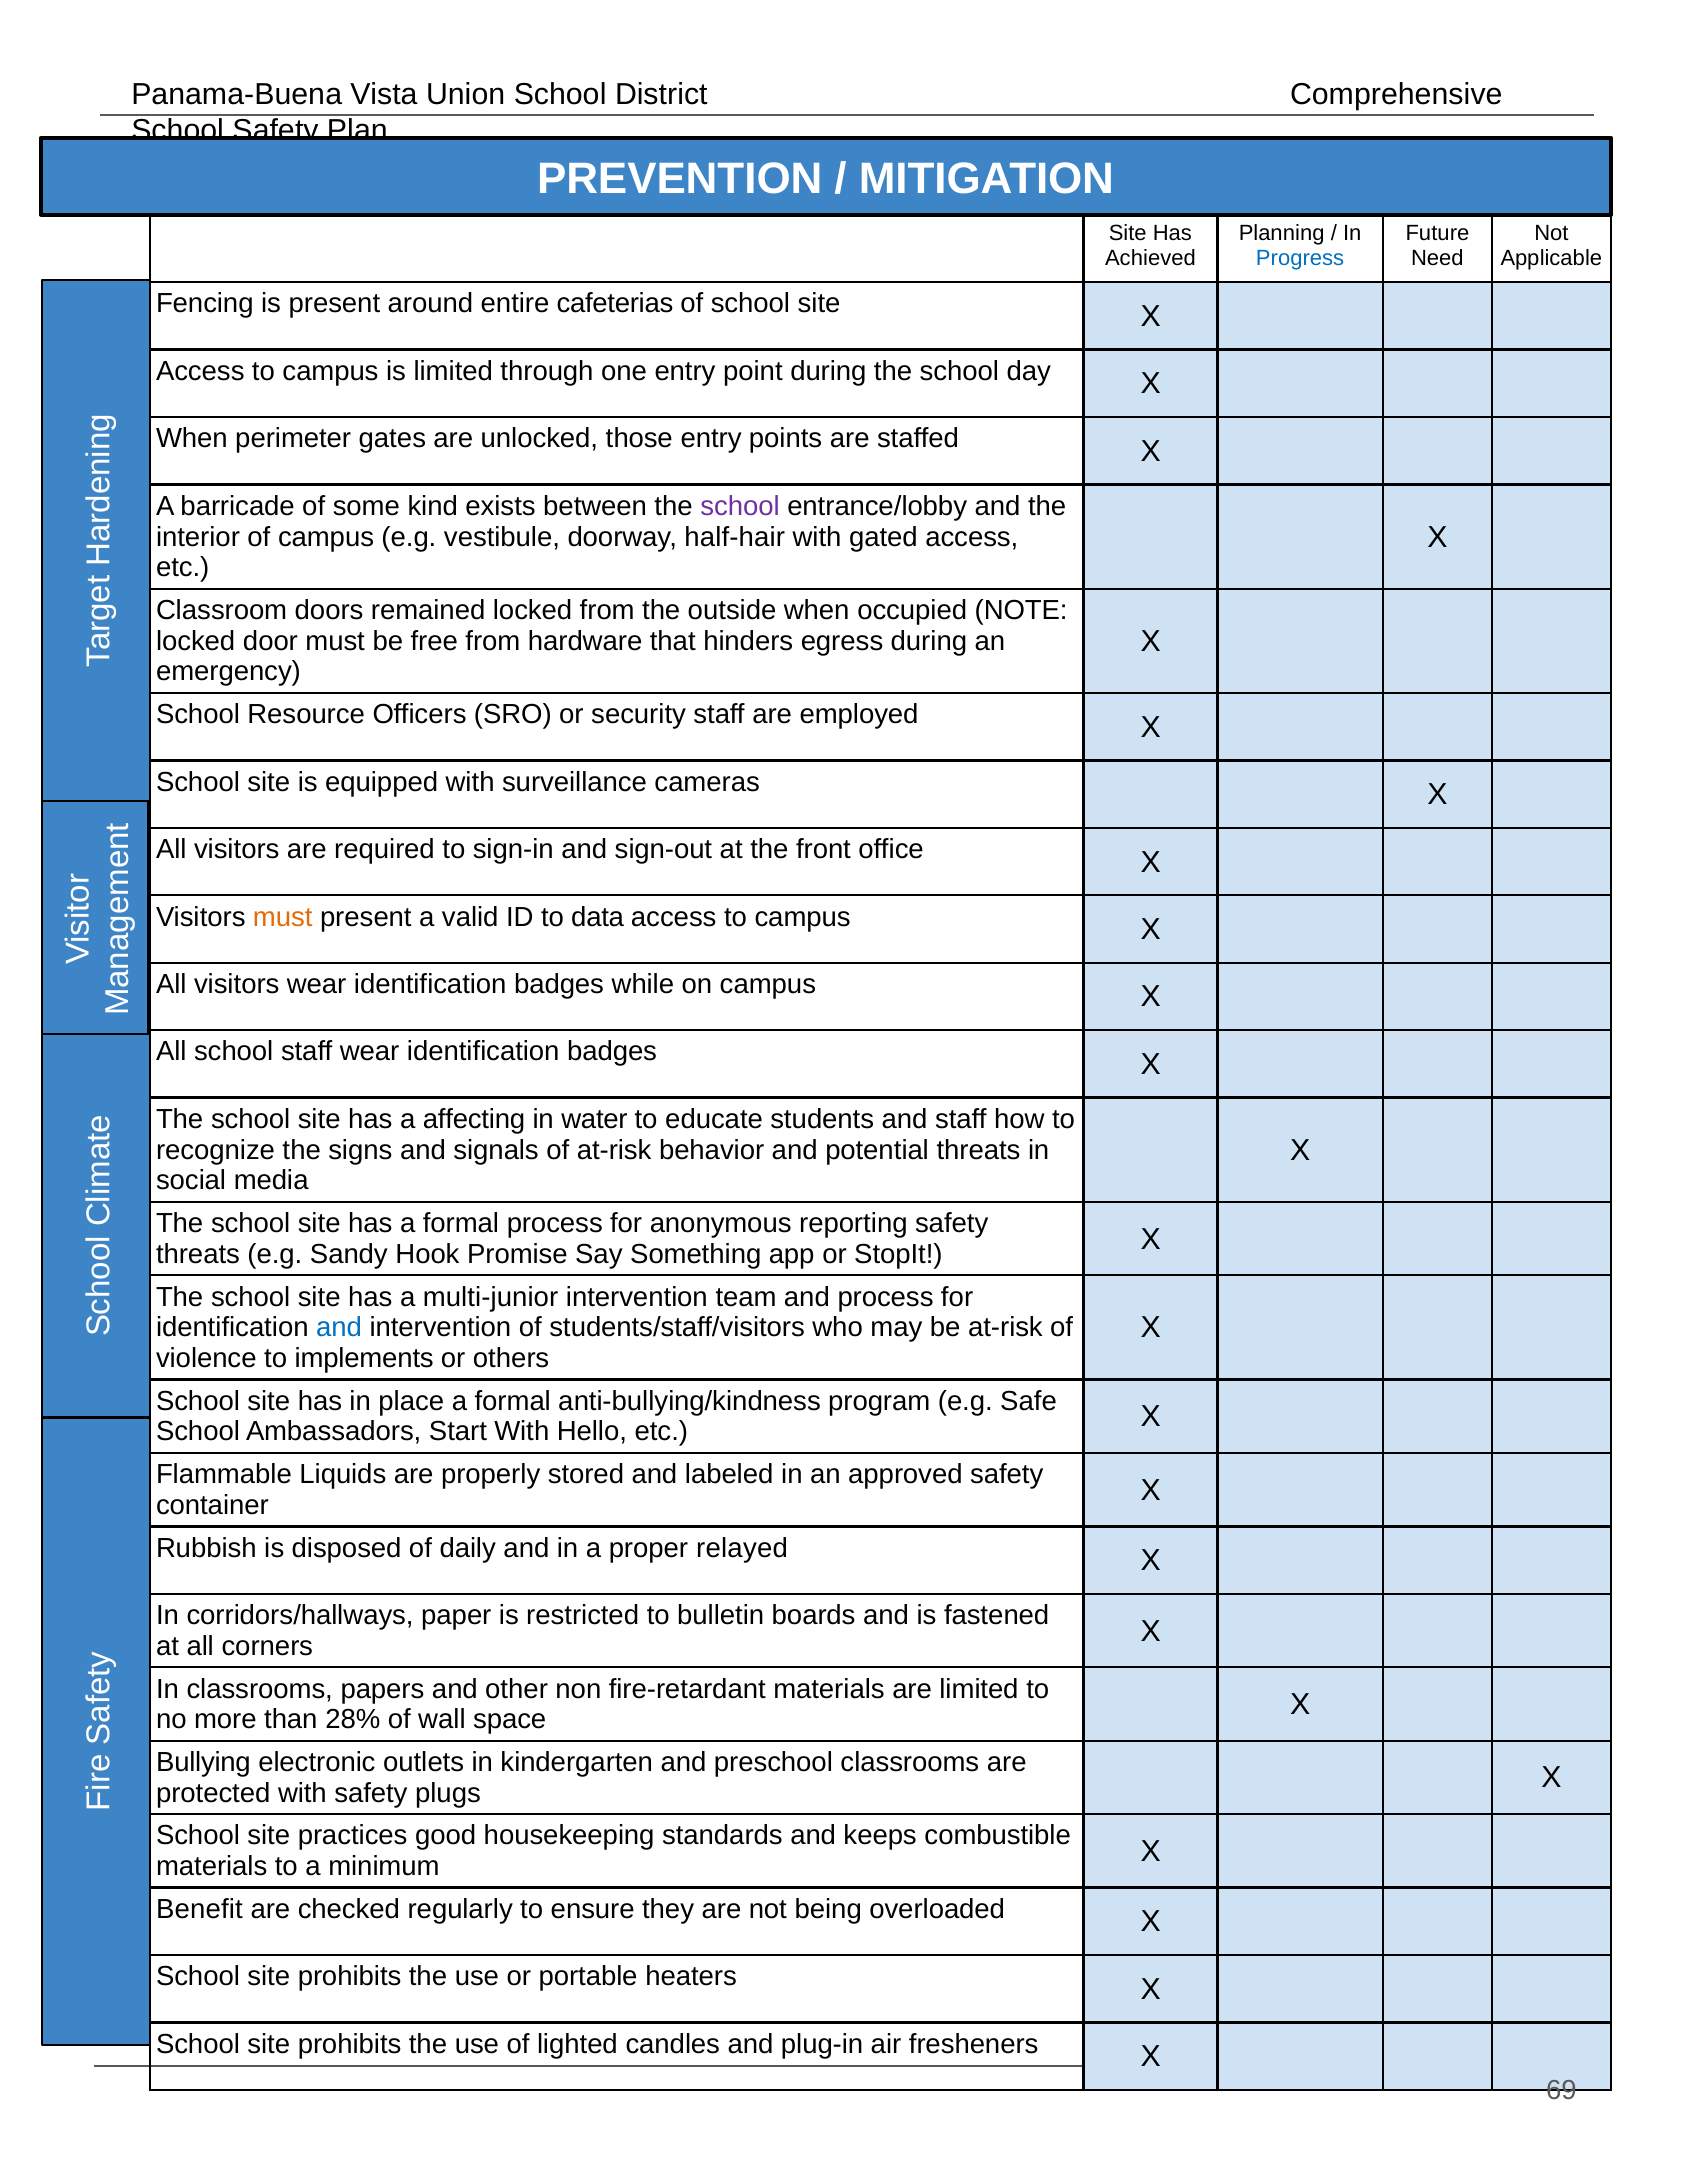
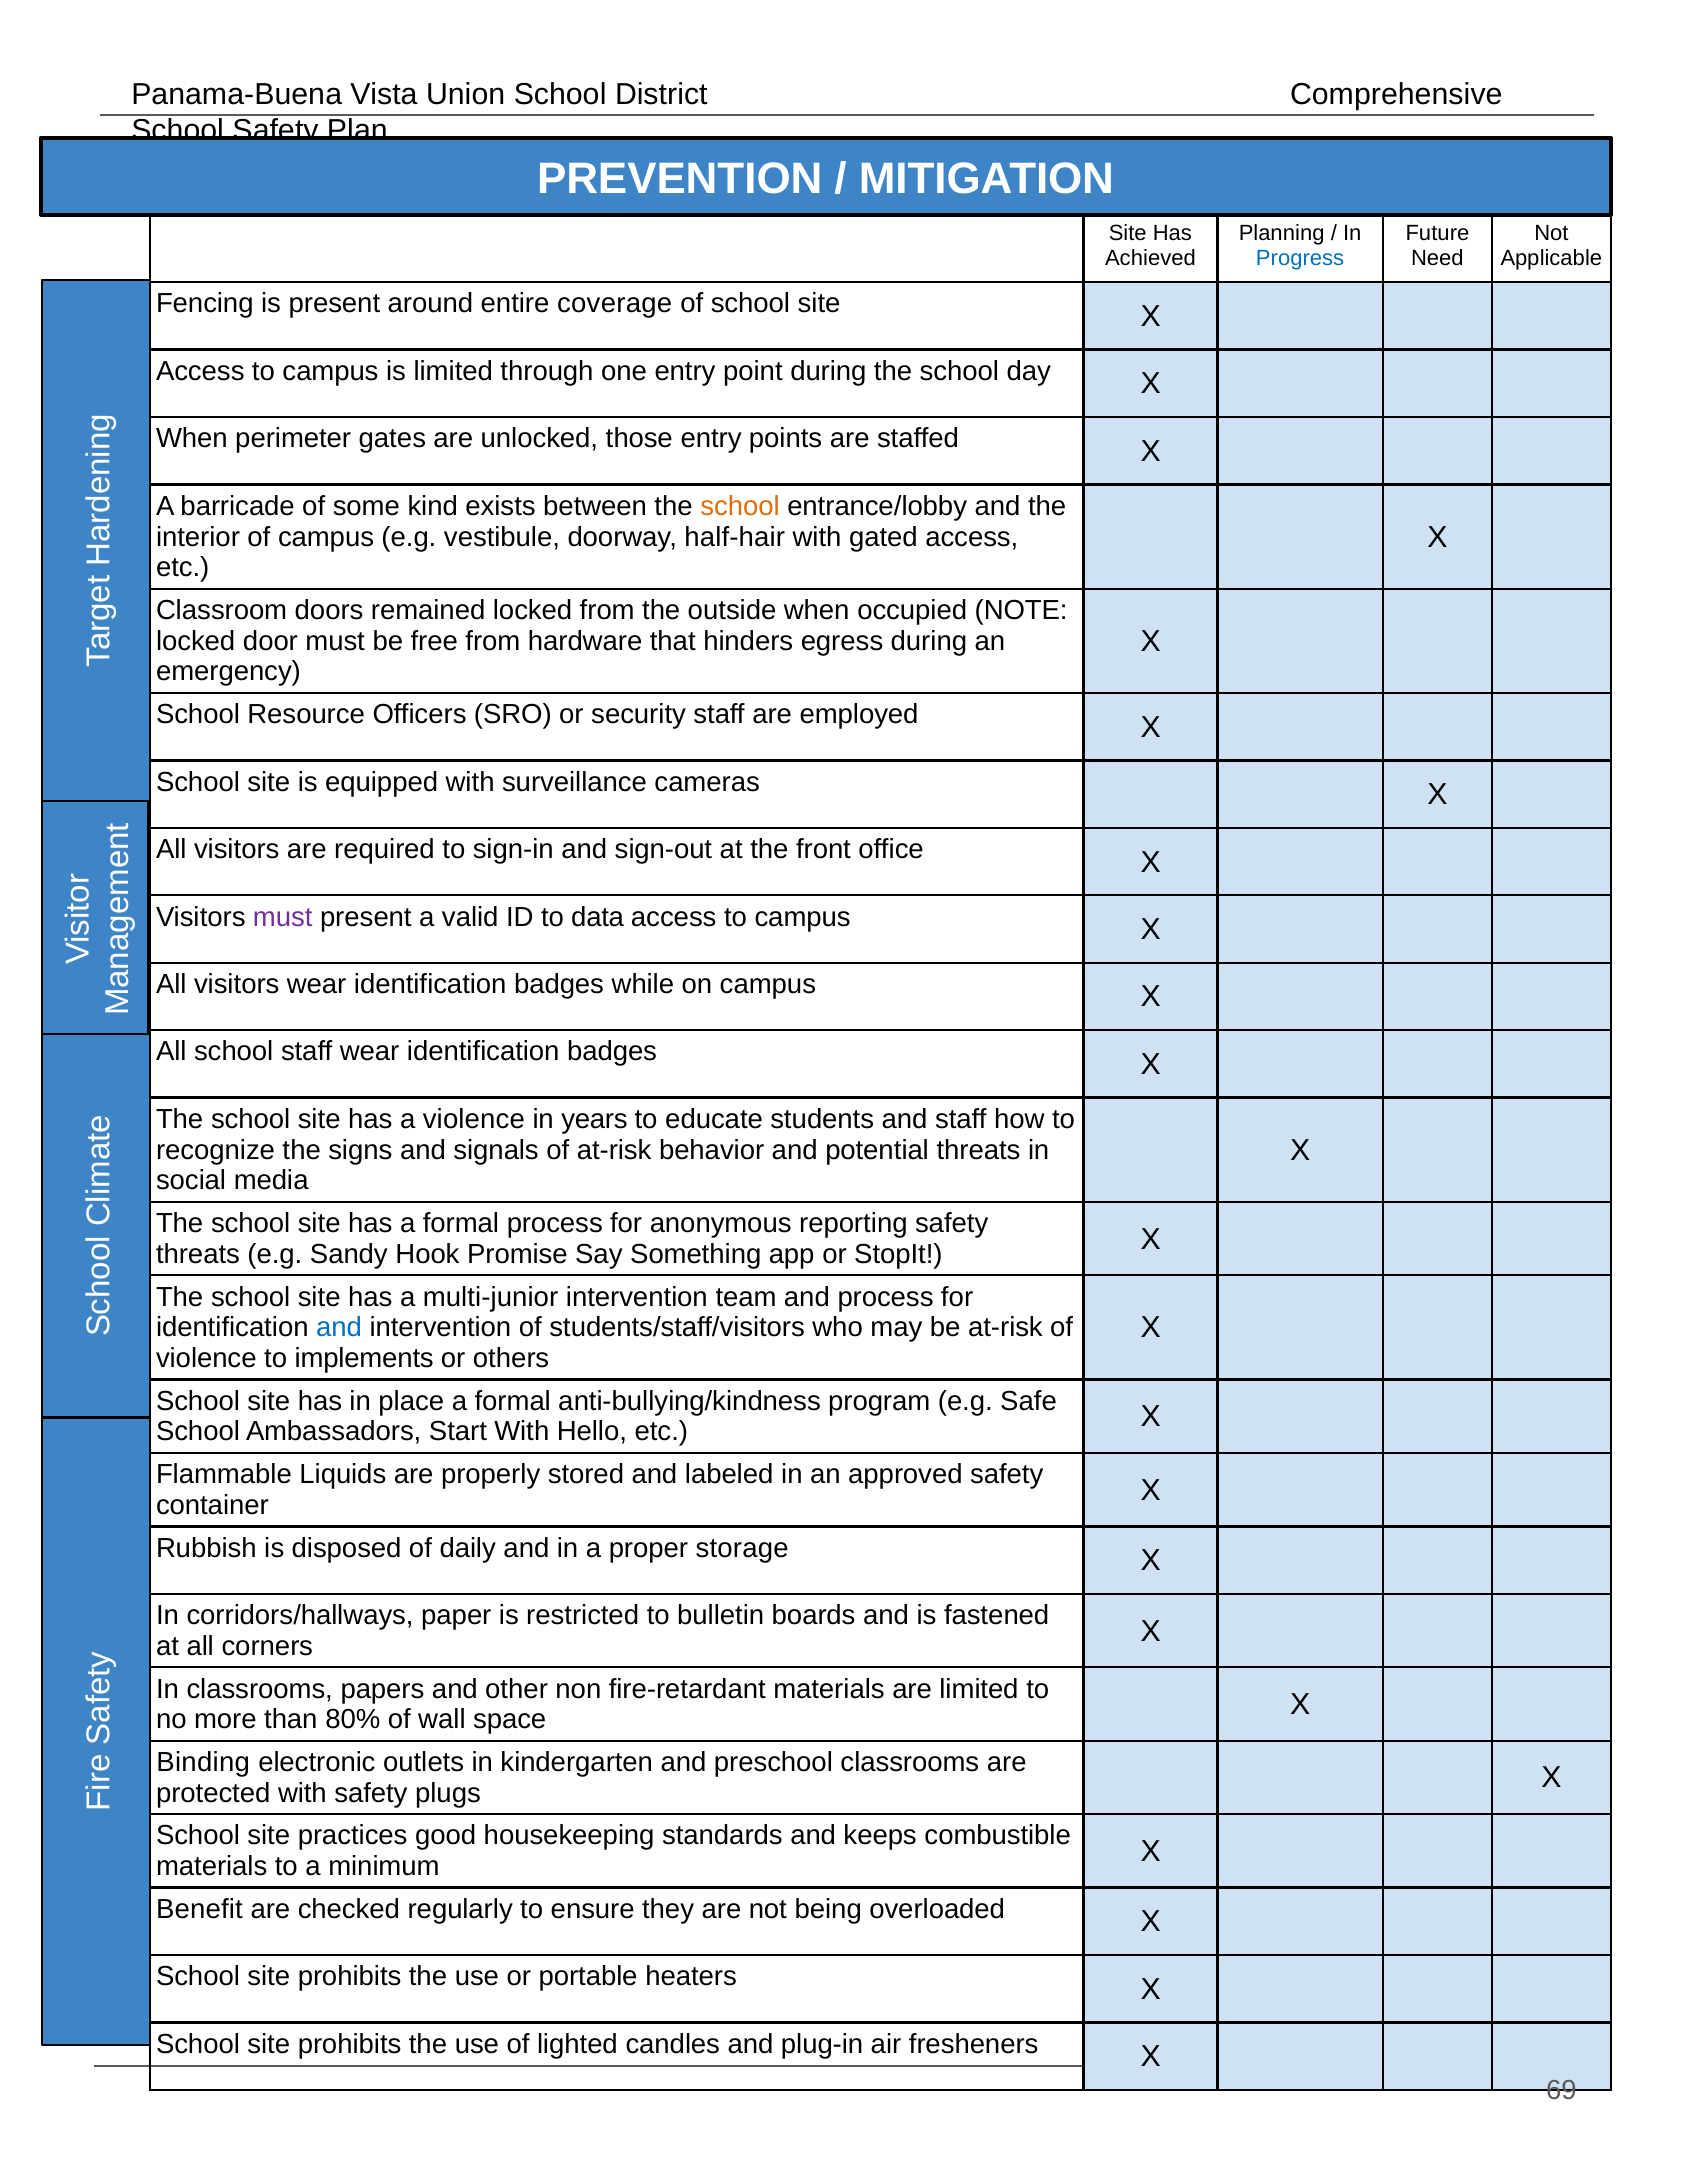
cafeterias: cafeterias -> coverage
school at (740, 506) colour: purple -> orange
must at (283, 917) colour: orange -> purple
a affecting: affecting -> violence
water: water -> years
relayed: relayed -> storage
28%: 28% -> 80%
Bullying: Bullying -> Binding
